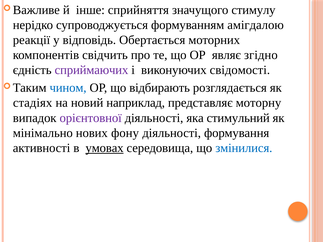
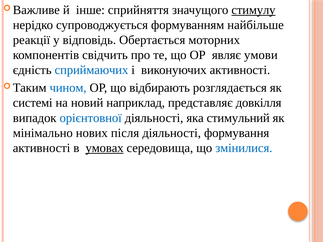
стимулу underline: none -> present
амігдалою: амігдалою -> найбільше
згідно: згідно -> умови
сприймаючих colour: purple -> blue
виконуючих свідомості: свідомості -> активності
стадіях: стадіях -> системі
моторну: моторну -> довкілля
орієнтовної colour: purple -> blue
фону: фону -> після
